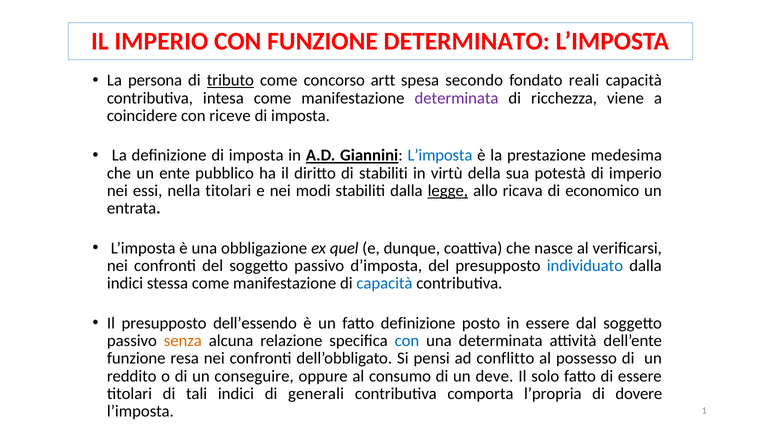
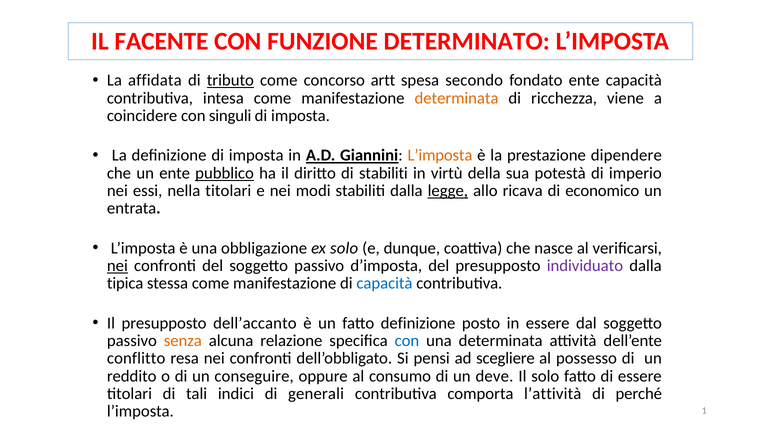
IL IMPERIO: IMPERIO -> FACENTE
persona: persona -> affidata
fondato reali: reali -> ente
determinata at (457, 98) colour: purple -> orange
riceve: riceve -> singuli
L’imposta at (440, 156) colour: blue -> orange
medesima: medesima -> dipendere
pubblico underline: none -> present
ex quel: quel -> solo
nei at (117, 266) underline: none -> present
individuato colour: blue -> purple
indici at (125, 284): indici -> tipica
dell’essendo: dell’essendo -> dell’accanto
funzione at (136, 359): funzione -> conflitto
conflitto: conflitto -> scegliere
l’propria: l’propria -> l’attività
dovere: dovere -> perché
